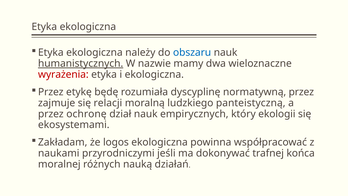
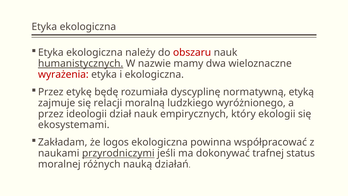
obszaru colour: blue -> red
normatywną przez: przez -> etyką
panteistyczną: panteistyczną -> wyróżnionego
ochronę: ochronę -> ideologii
przyrodniczymi underline: none -> present
końca: końca -> status
